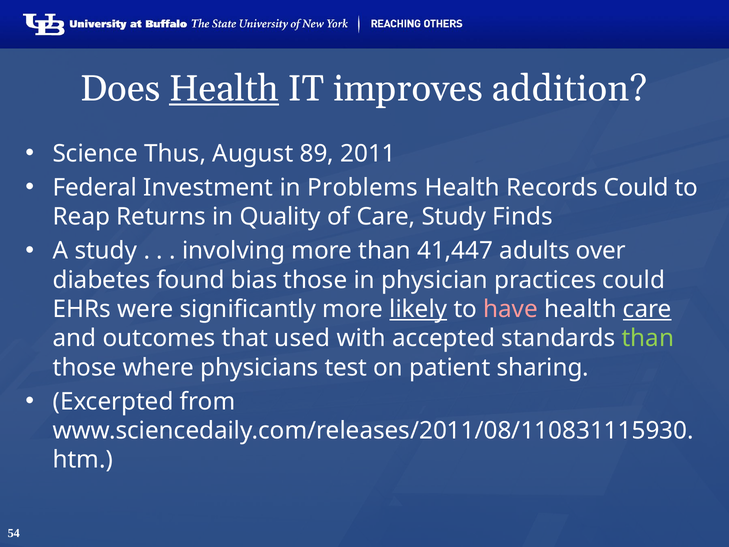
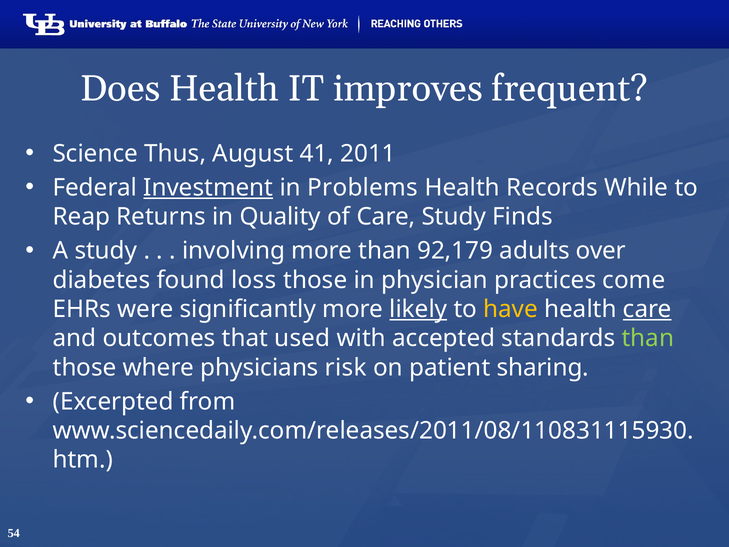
Health at (224, 89) underline: present -> none
addition: addition -> frequent
89: 89 -> 41
Investment underline: none -> present
Records Could: Could -> While
41,447: 41,447 -> 92,179
bias: bias -> loss
practices could: could -> come
have colour: pink -> yellow
test: test -> risk
